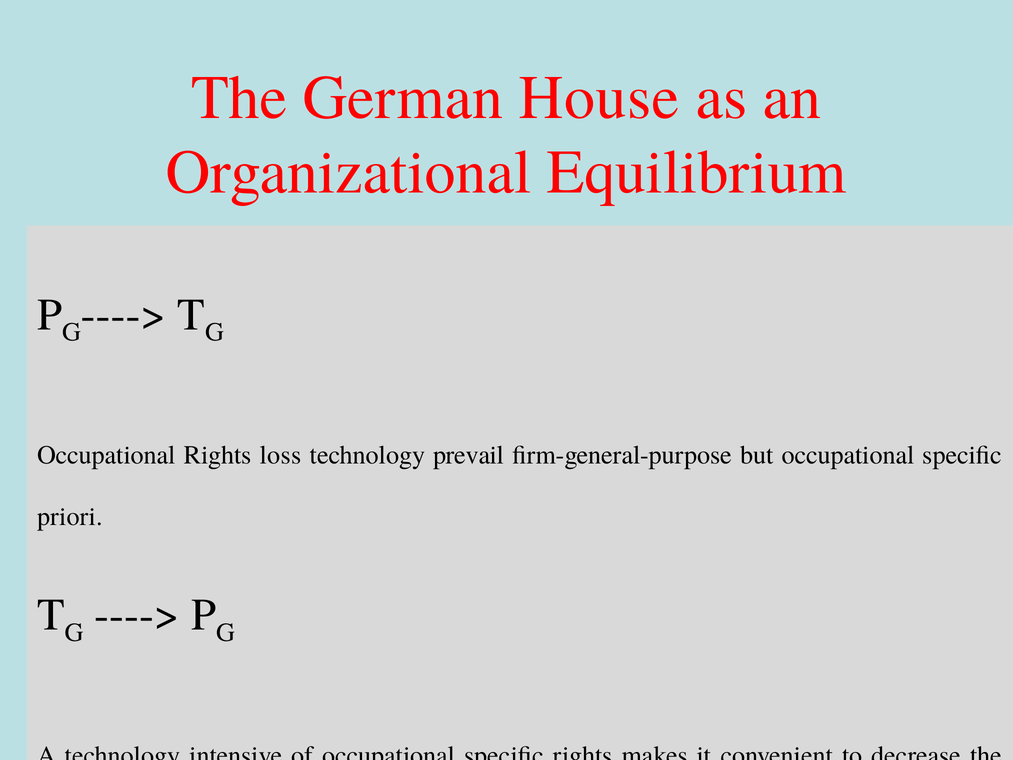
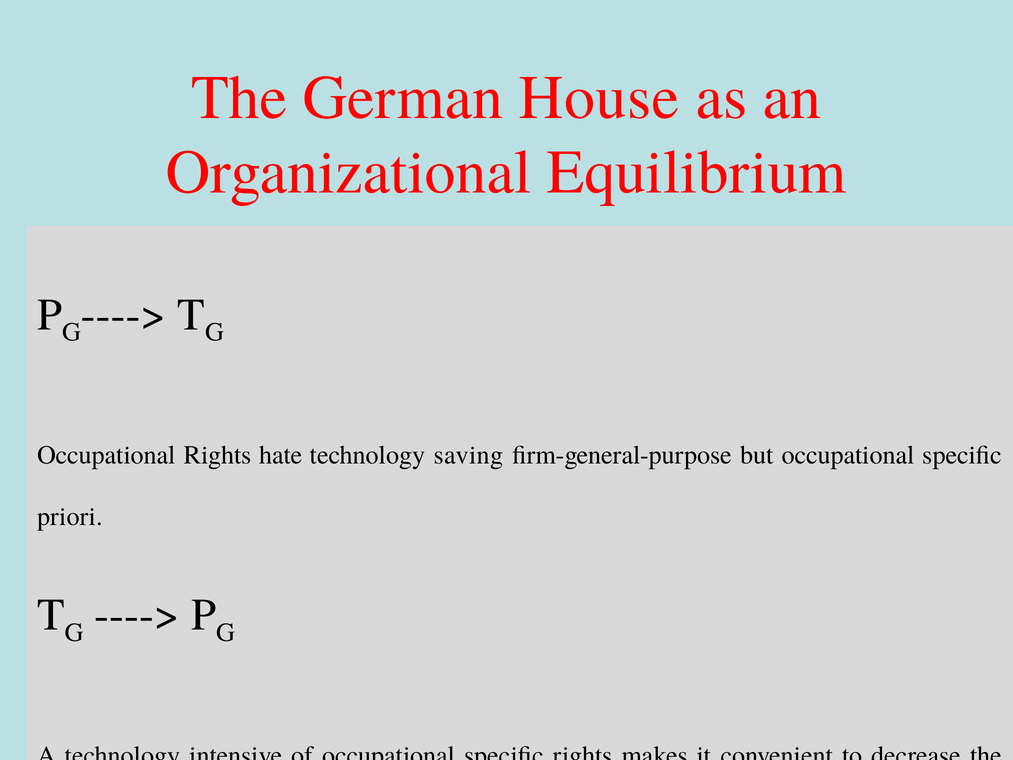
loss: loss -> hate
prevail: prevail -> saving
